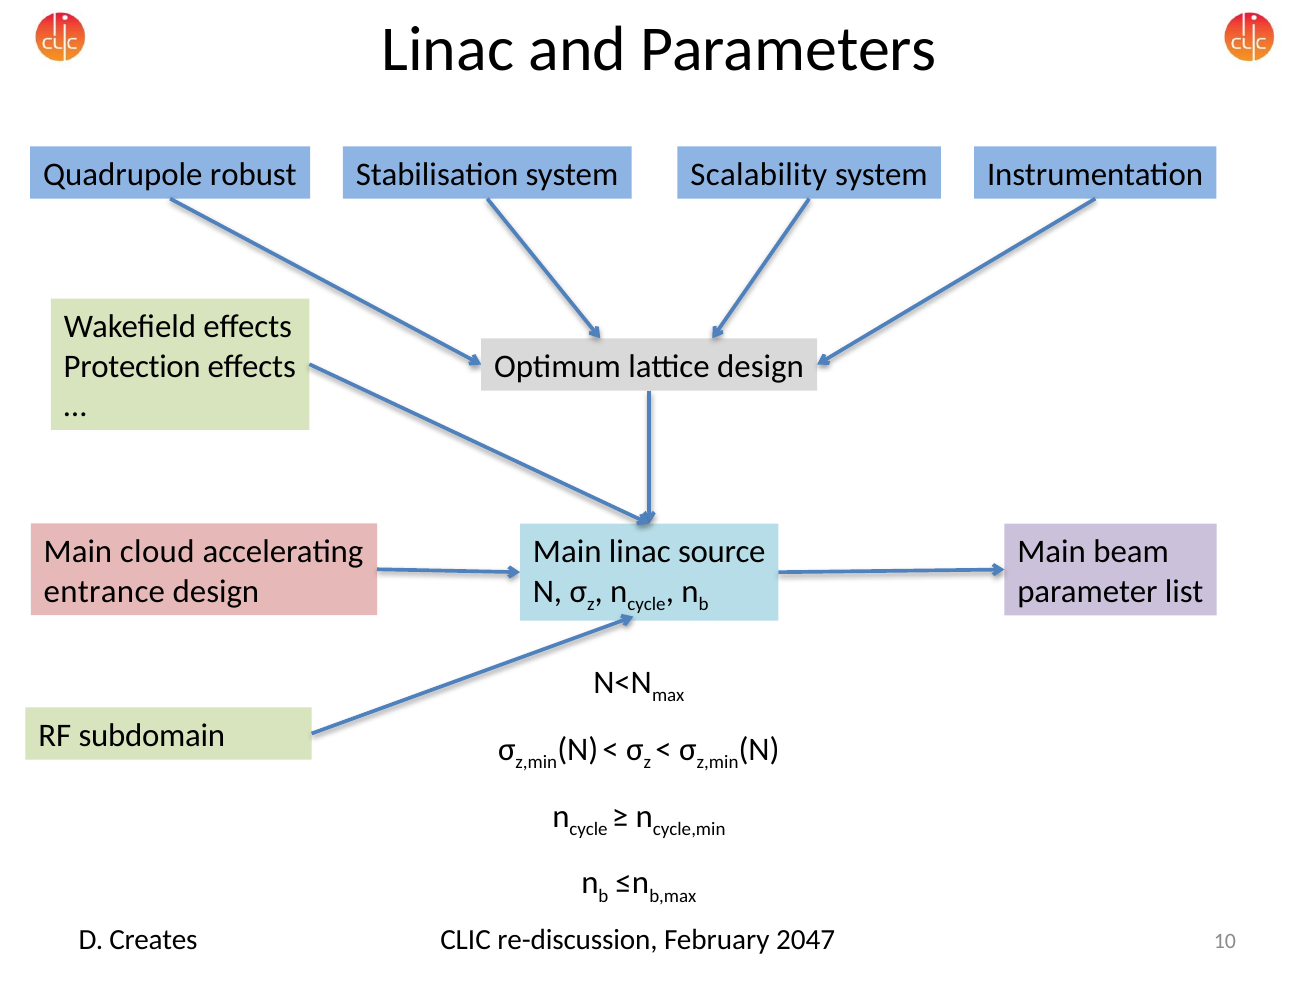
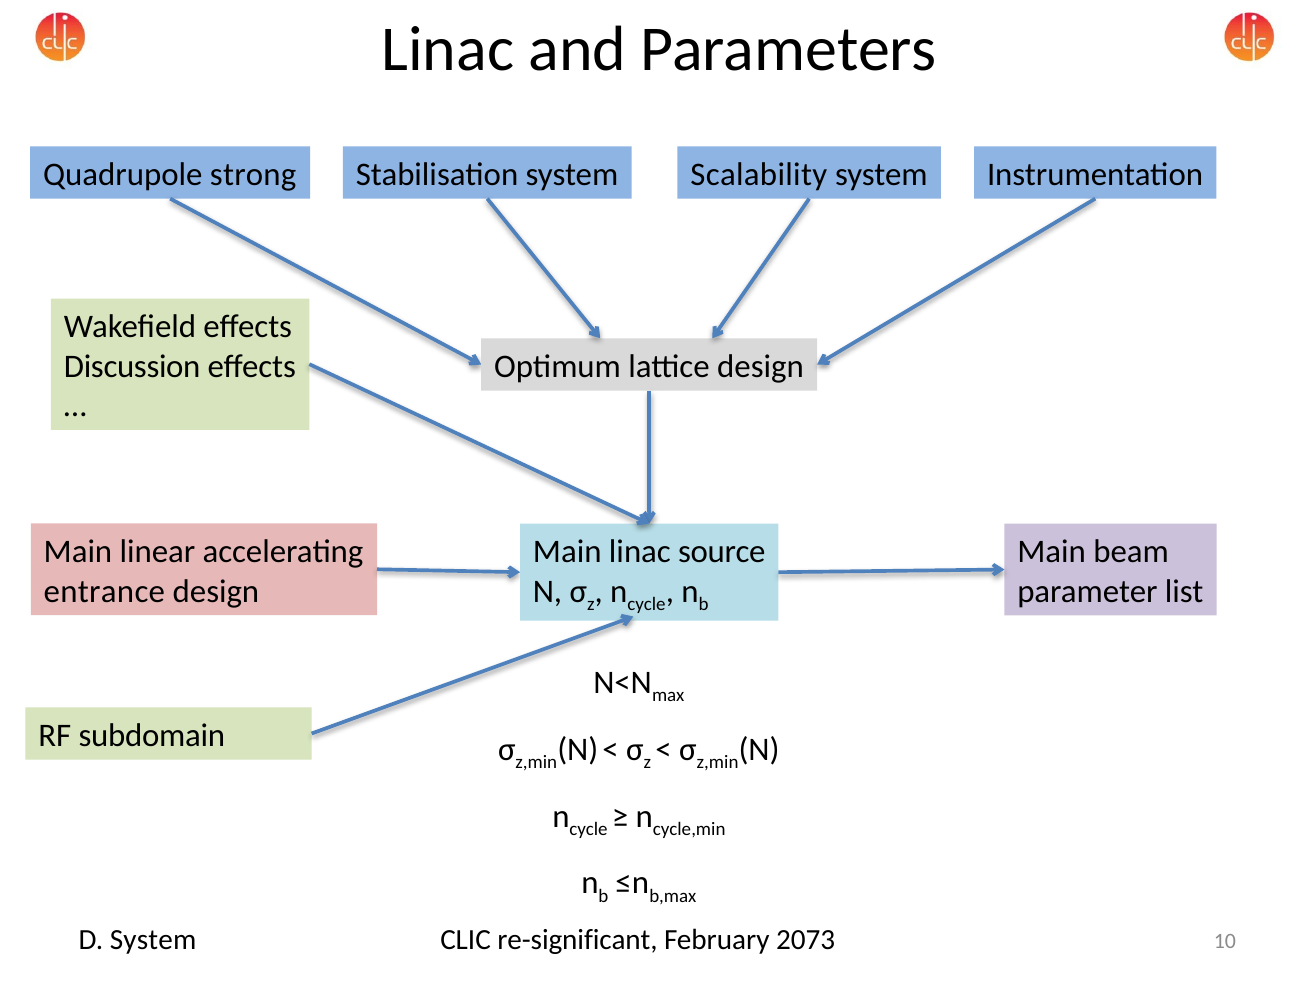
robust: robust -> strong
Protection: Protection -> Discussion
cloud: cloud -> linear
D Creates: Creates -> System
re-discussion: re-discussion -> re-significant
2047: 2047 -> 2073
